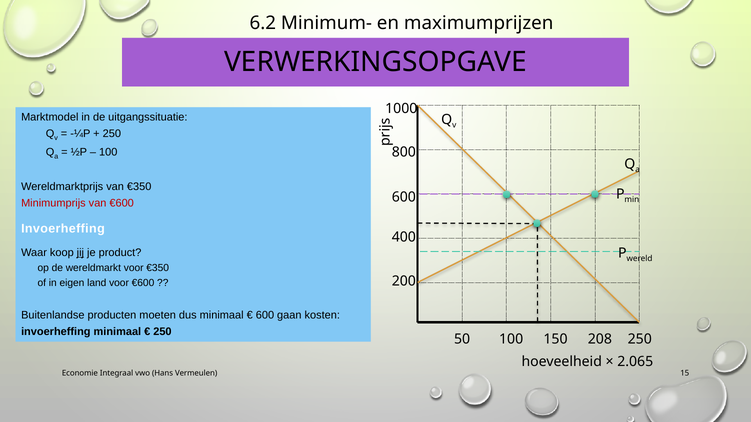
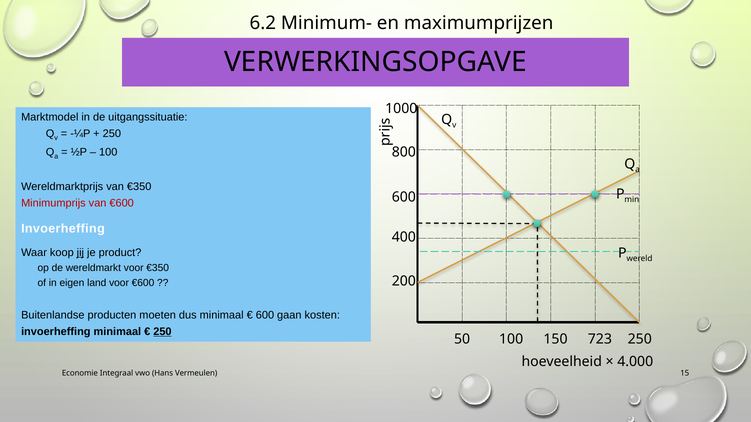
250 at (162, 332) underline: none -> present
208: 208 -> 723
2.065: 2.065 -> 4.000
